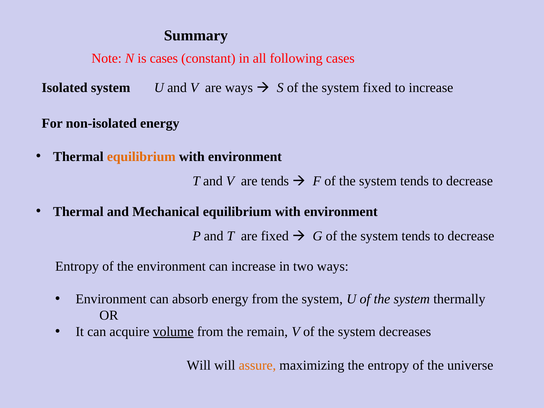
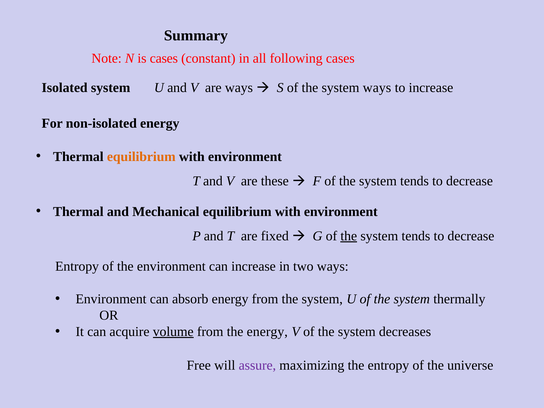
system fixed: fixed -> ways
are tends: tends -> these
the at (349, 236) underline: none -> present
the remain: remain -> energy
Will at (199, 365): Will -> Free
assure colour: orange -> purple
